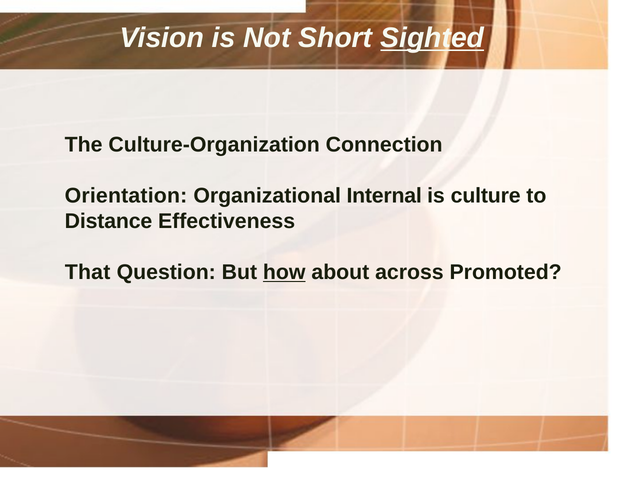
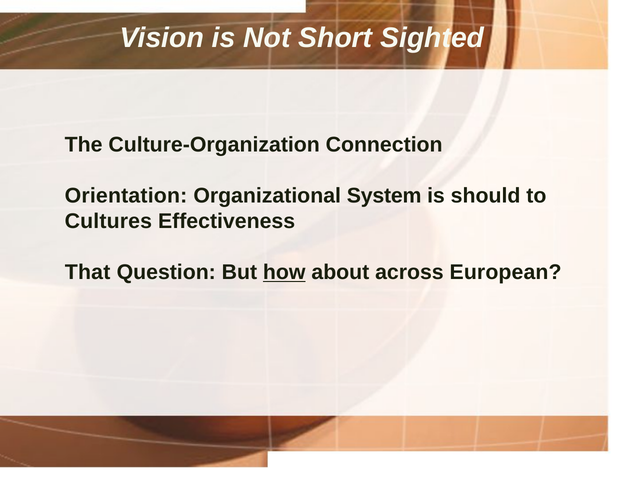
Sighted underline: present -> none
Internal: Internal -> System
culture: culture -> should
Distance: Distance -> Cultures
Promoted: Promoted -> European
